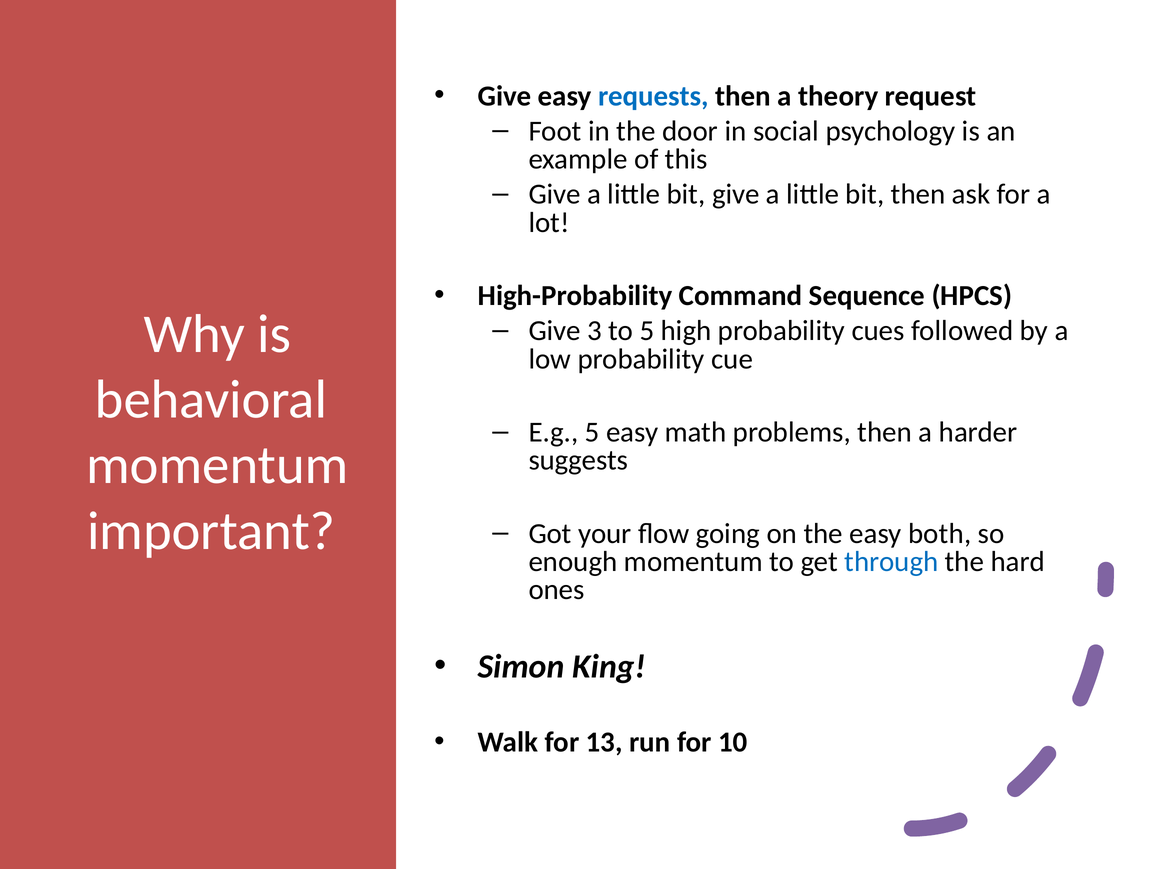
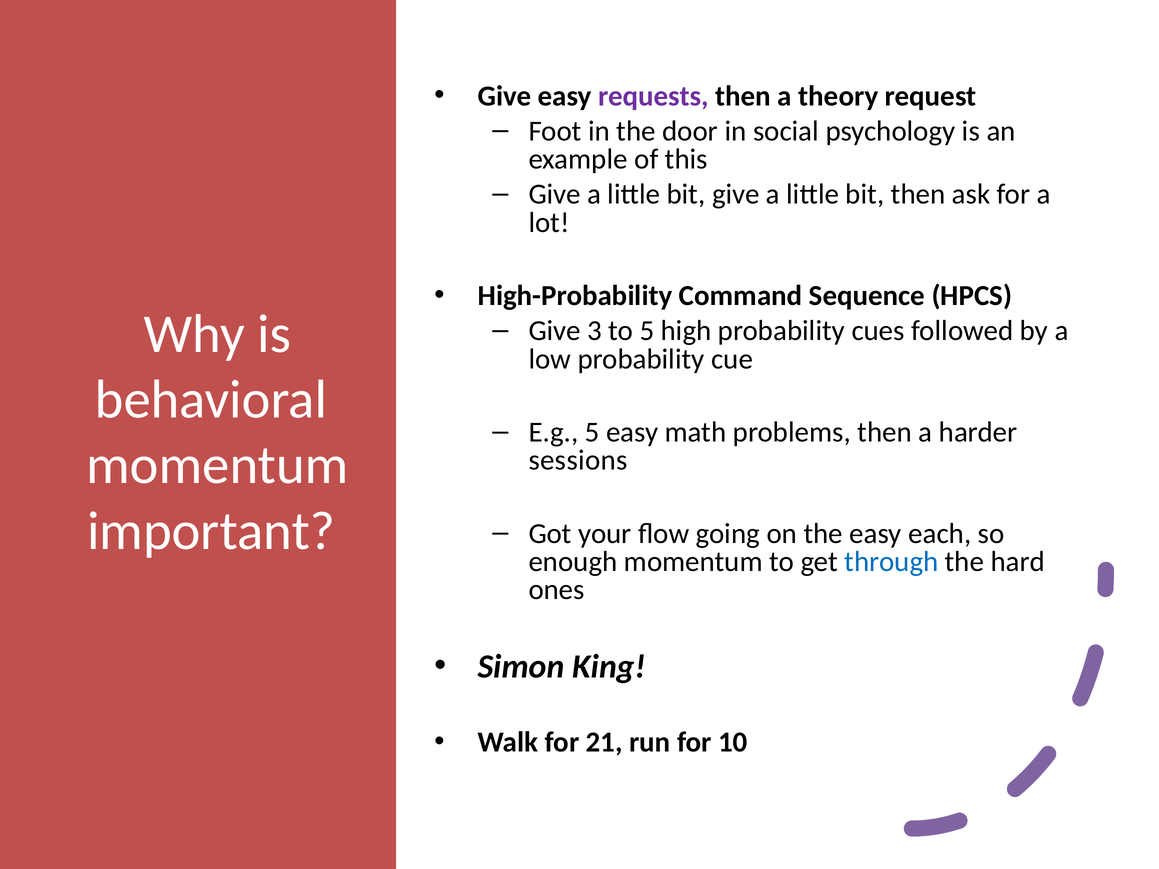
requests colour: blue -> purple
suggests: suggests -> sessions
both: both -> each
13: 13 -> 21
